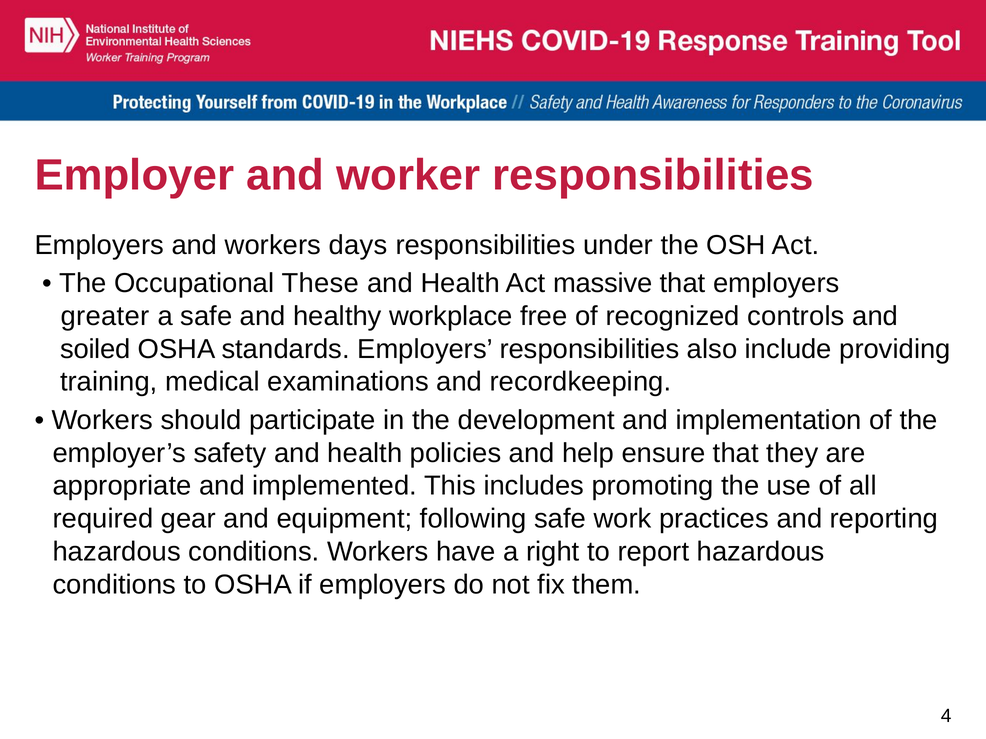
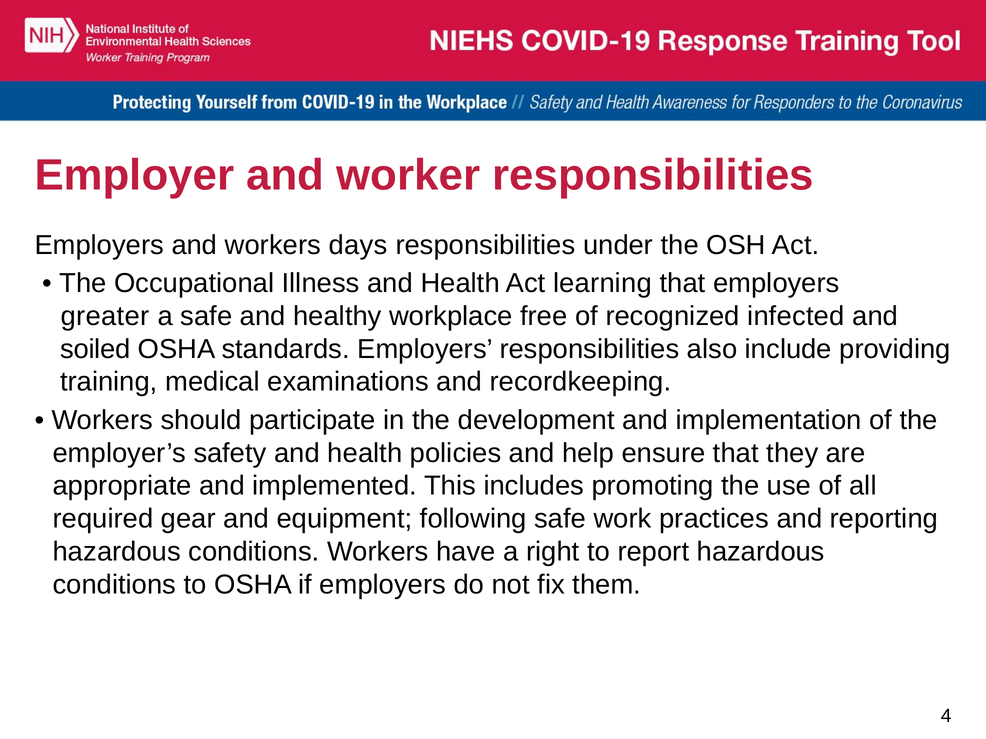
These: These -> Illness
massive: massive -> learning
controls: controls -> infected
